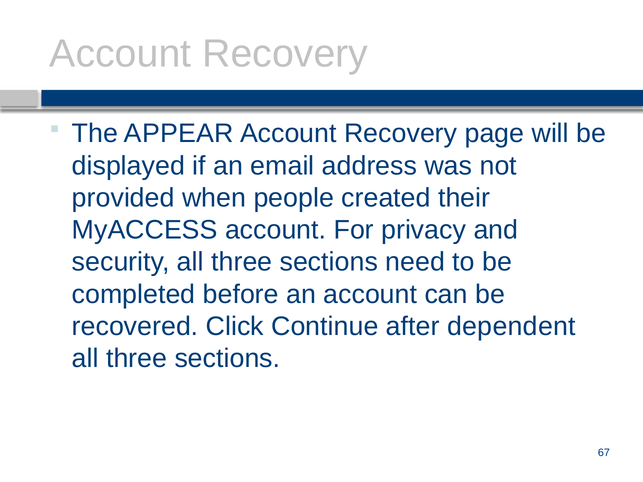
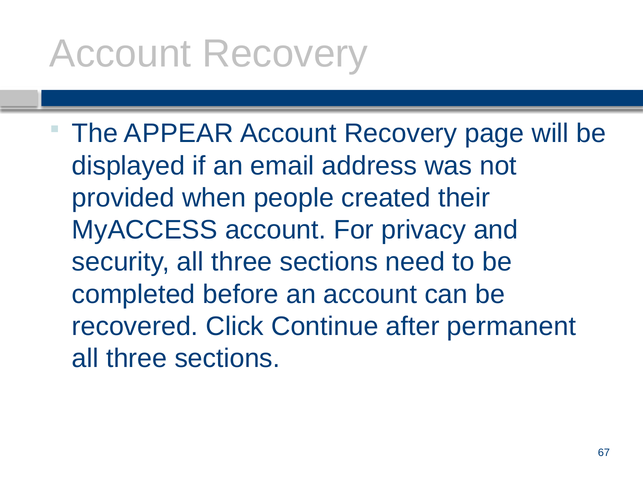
dependent: dependent -> permanent
